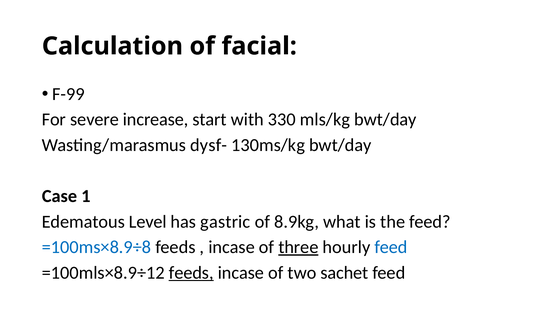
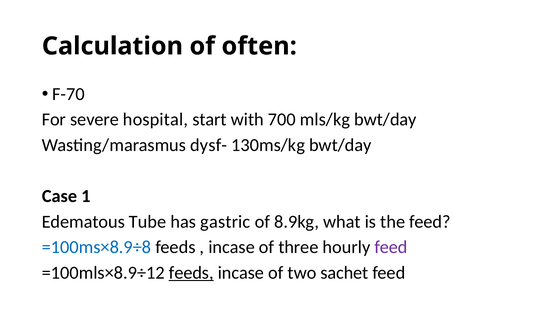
facial: facial -> often
F-99: F-99 -> F-70
increase: increase -> hospital
330: 330 -> 700
Level: Level -> Tube
three underline: present -> none
feed at (391, 247) colour: blue -> purple
